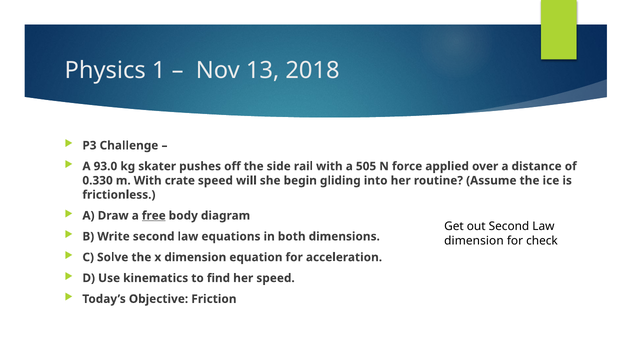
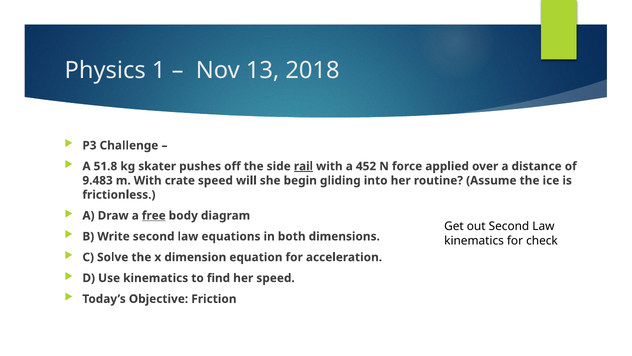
93.0: 93.0 -> 51.8
rail underline: none -> present
505: 505 -> 452
0.330: 0.330 -> 9.483
dimension at (474, 240): dimension -> kinematics
